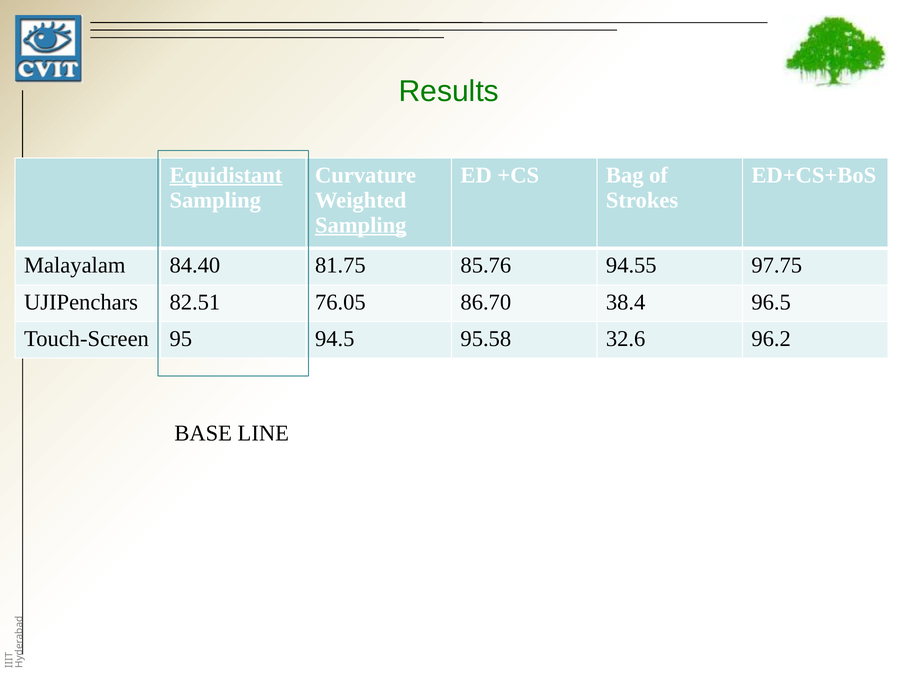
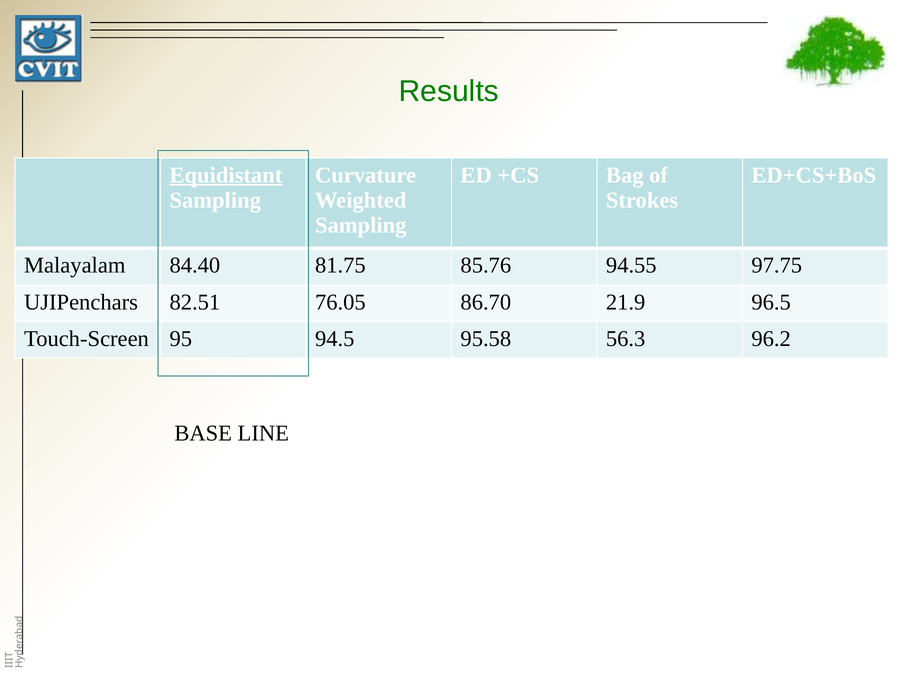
Sampling at (361, 225) underline: present -> none
38.4: 38.4 -> 21.9
32.6: 32.6 -> 56.3
